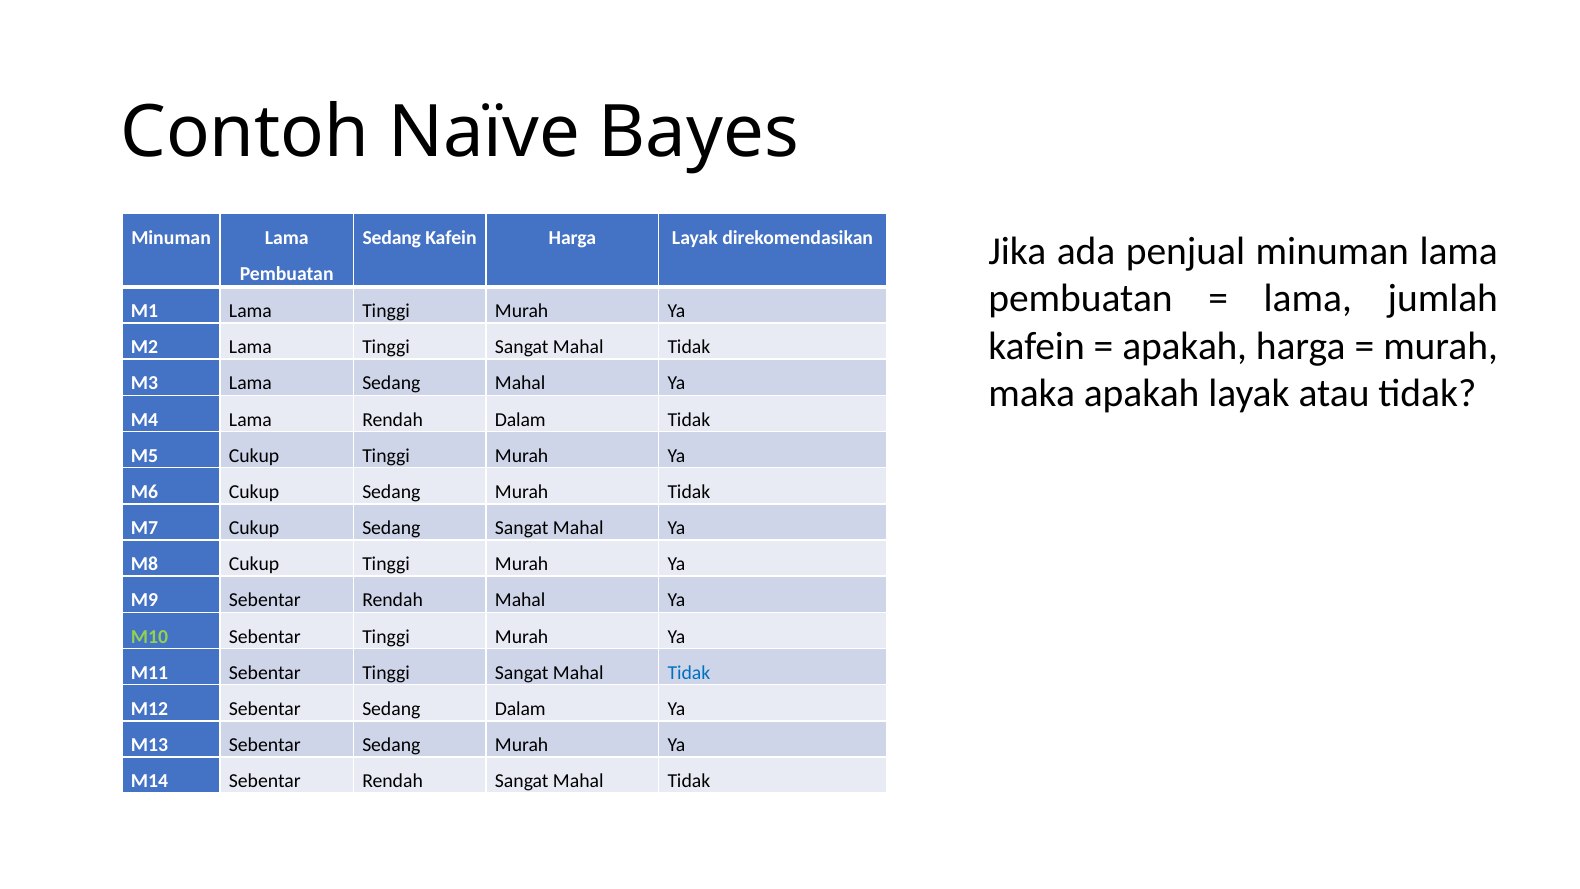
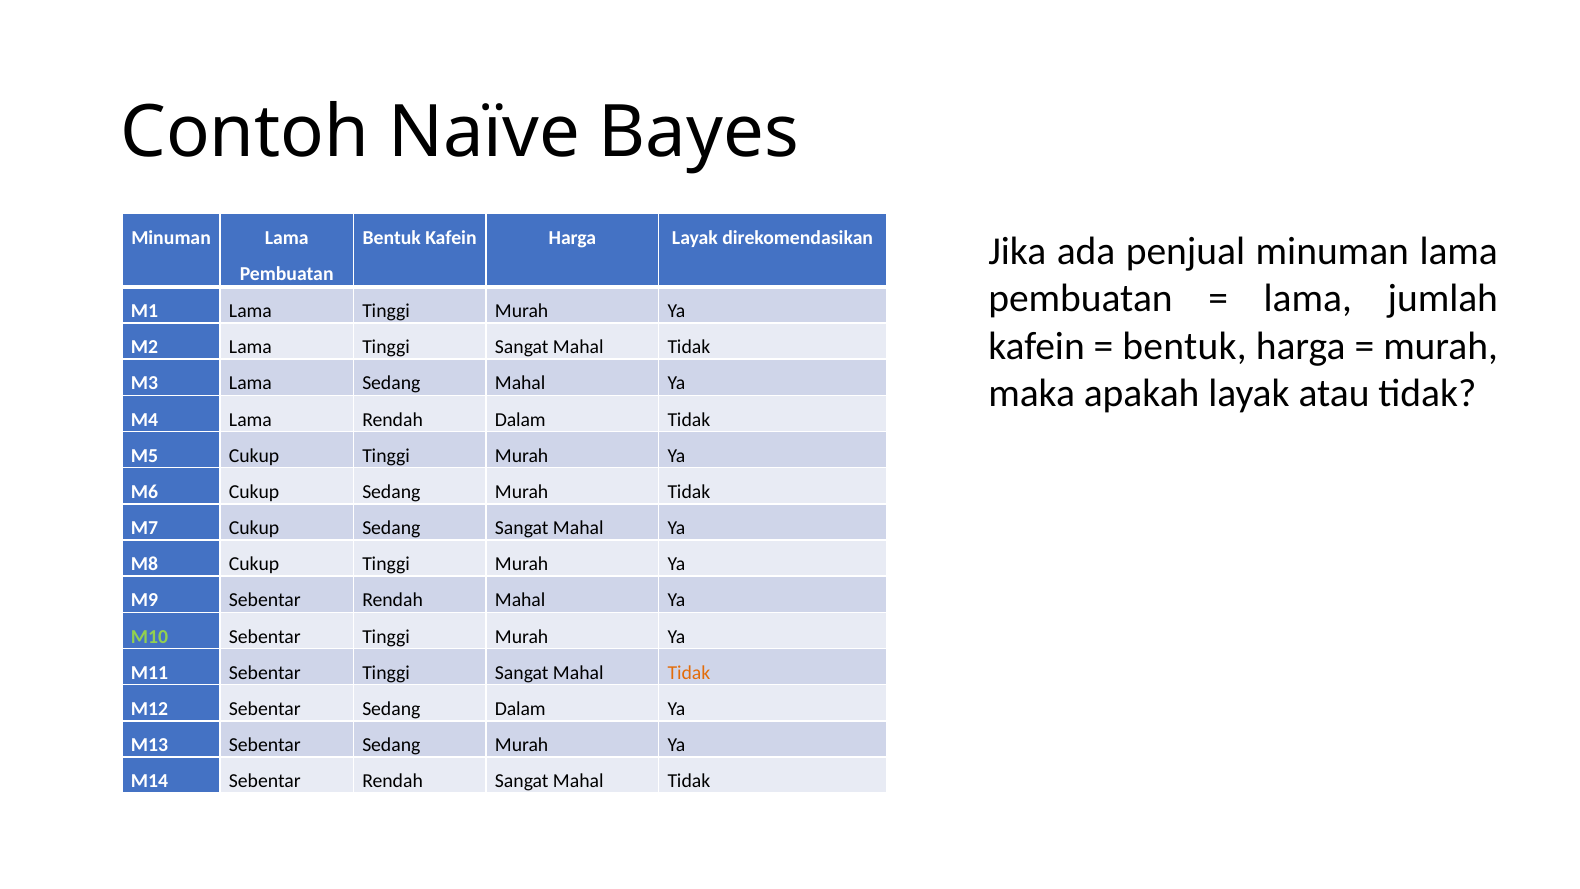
Sedang at (392, 238): Sedang -> Bentuk
apakah at (1185, 346): apakah -> bentuk
Tidak at (689, 673) colour: blue -> orange
